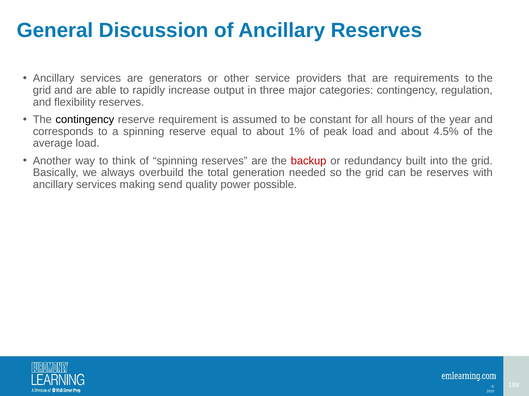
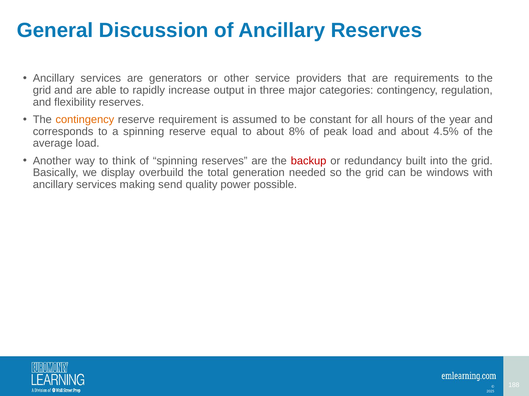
contingency at (85, 120) colour: black -> orange
1%: 1% -> 8%
always: always -> display
be reserves: reserves -> windows
